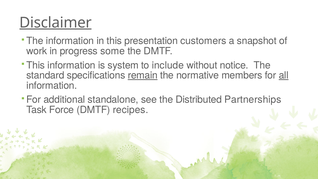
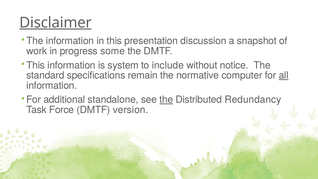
customers: customers -> discussion
remain underline: present -> none
members: members -> computer
the at (166, 100) underline: none -> present
Partnerships: Partnerships -> Redundancy
recipes: recipes -> version
